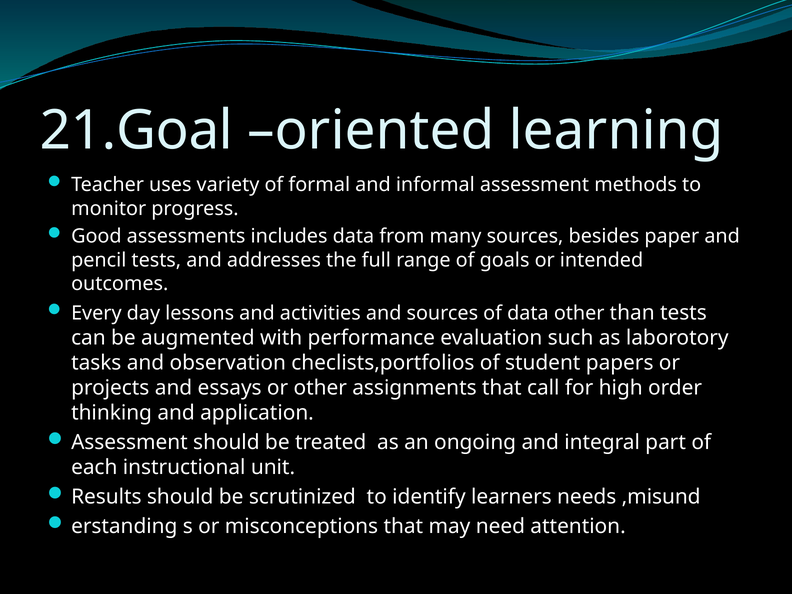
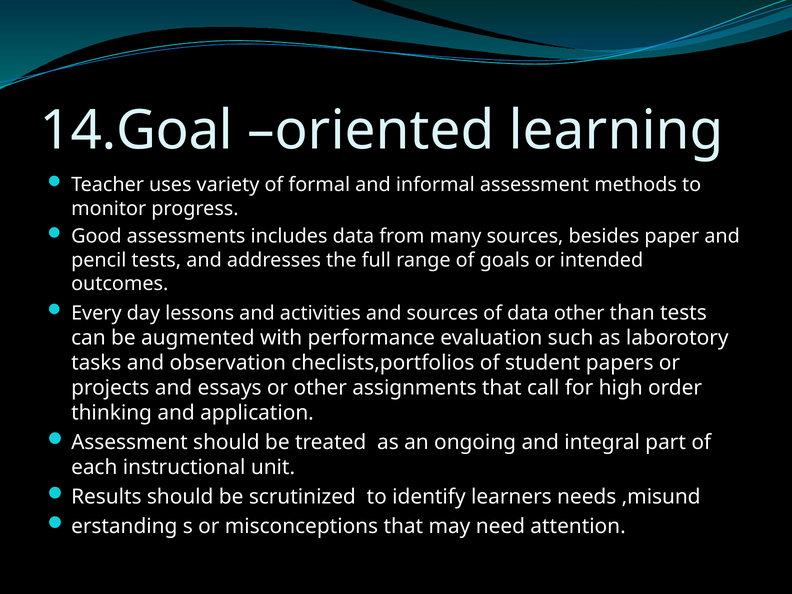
21.Goal: 21.Goal -> 14.Goal
